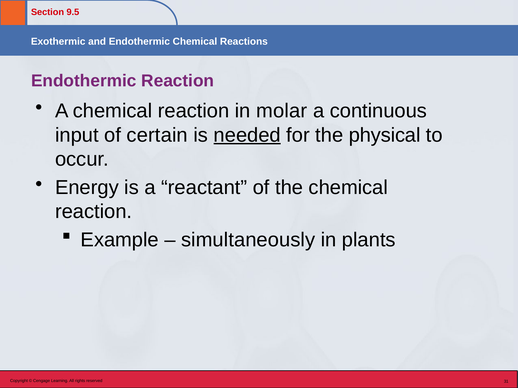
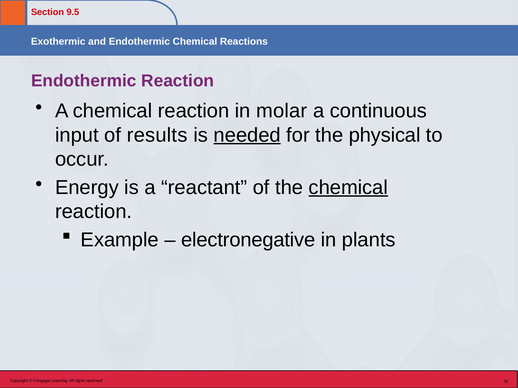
certain: certain -> results
chemical at (348, 188) underline: none -> present
simultaneously: simultaneously -> electronegative
